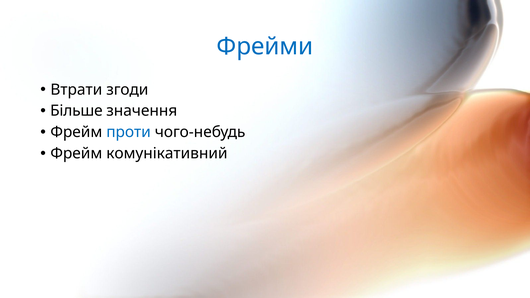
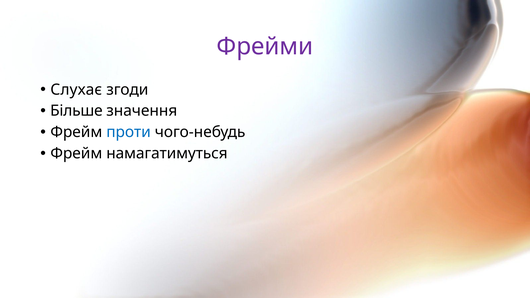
Фрейми colour: blue -> purple
Втрати: Втрати -> Слухає
комунікативний: комунікативний -> намагатимуться
